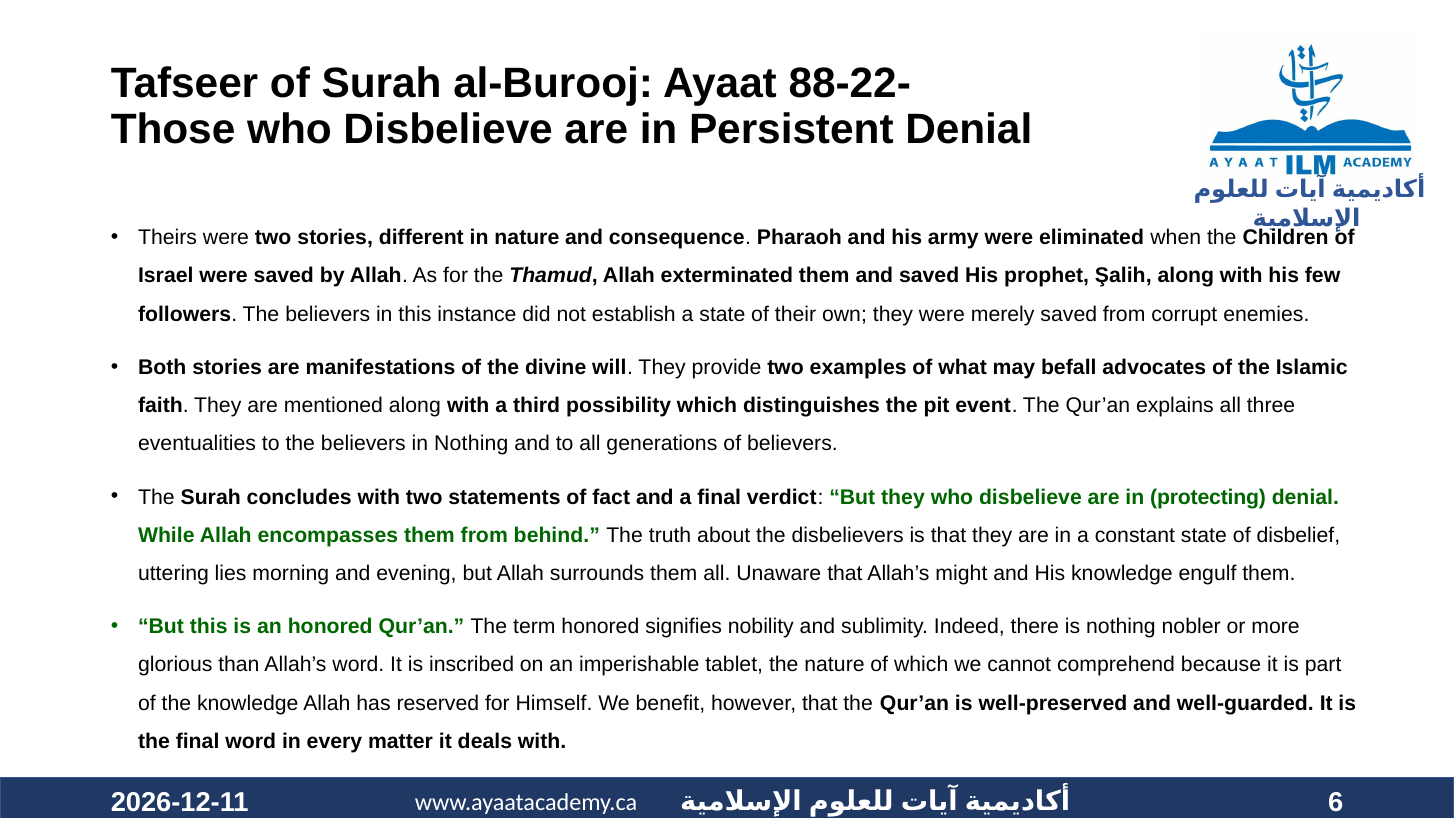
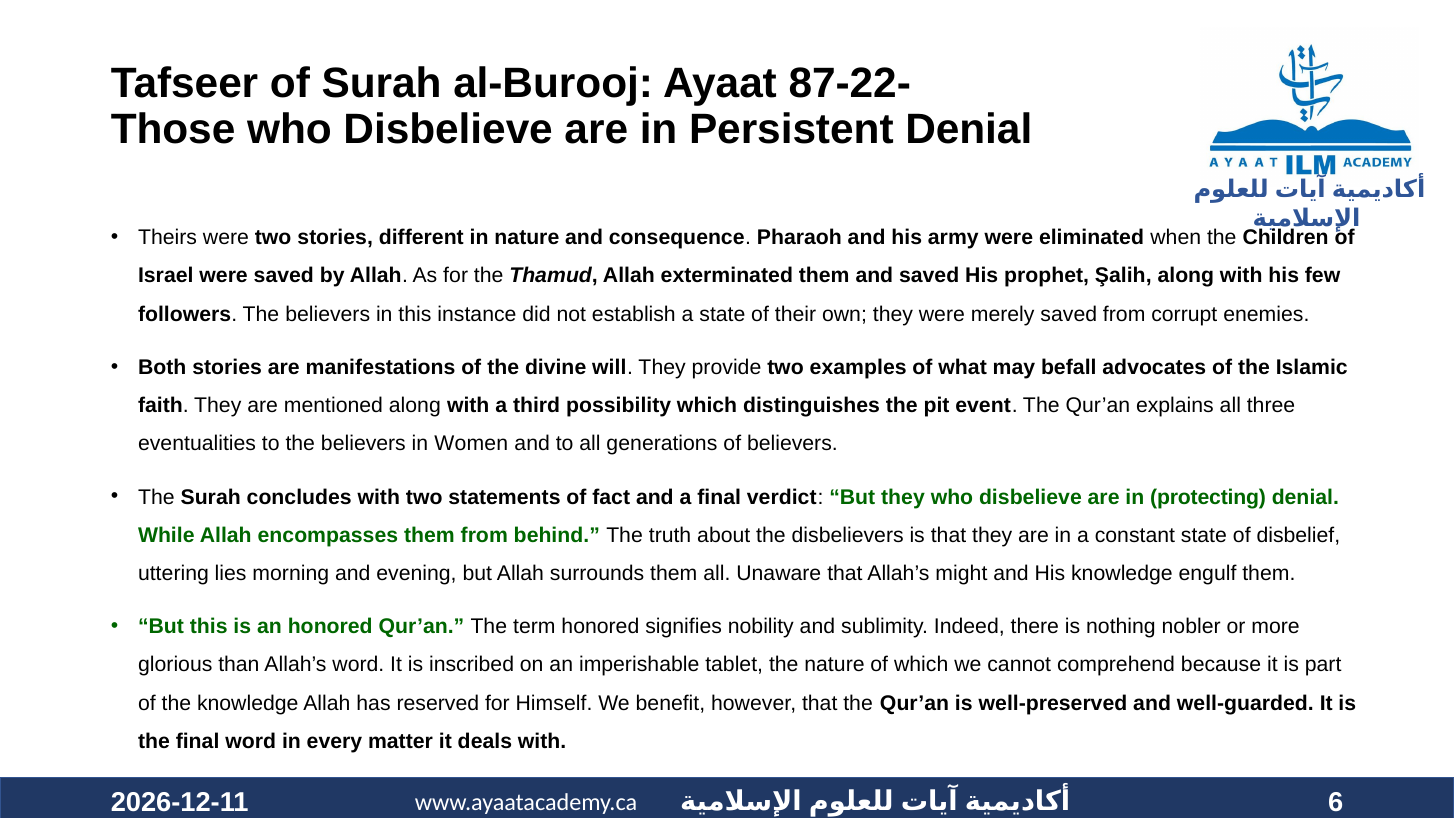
88-22-: 88-22- -> 87-22-
in Nothing: Nothing -> Women
